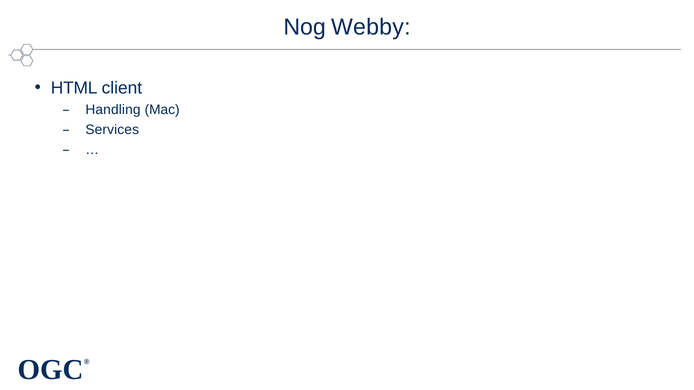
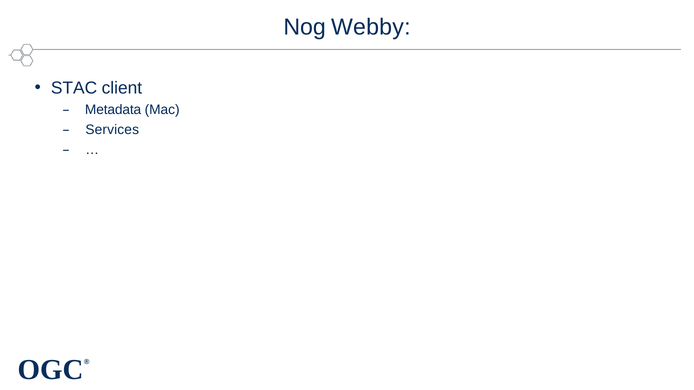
HTML: HTML -> STAC
Handling: Handling -> Metadata
